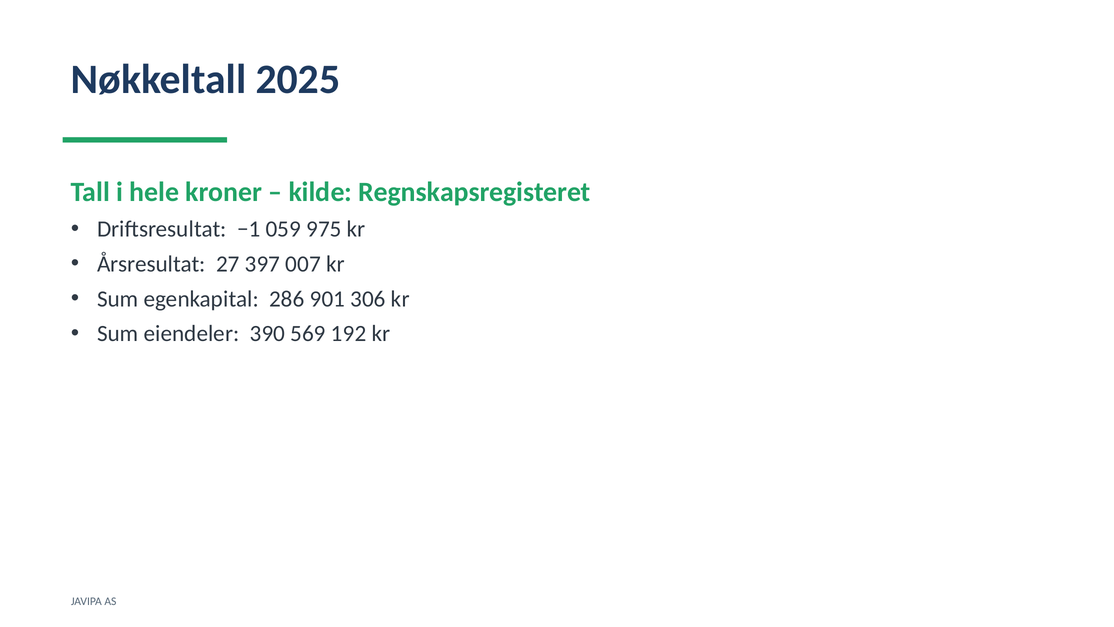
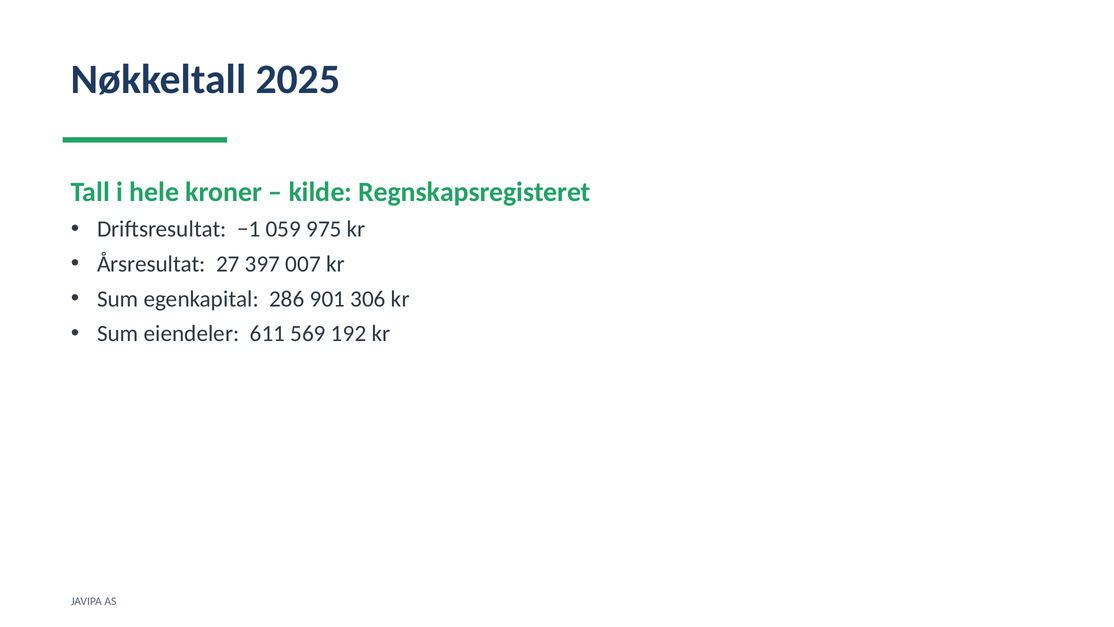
390: 390 -> 611
